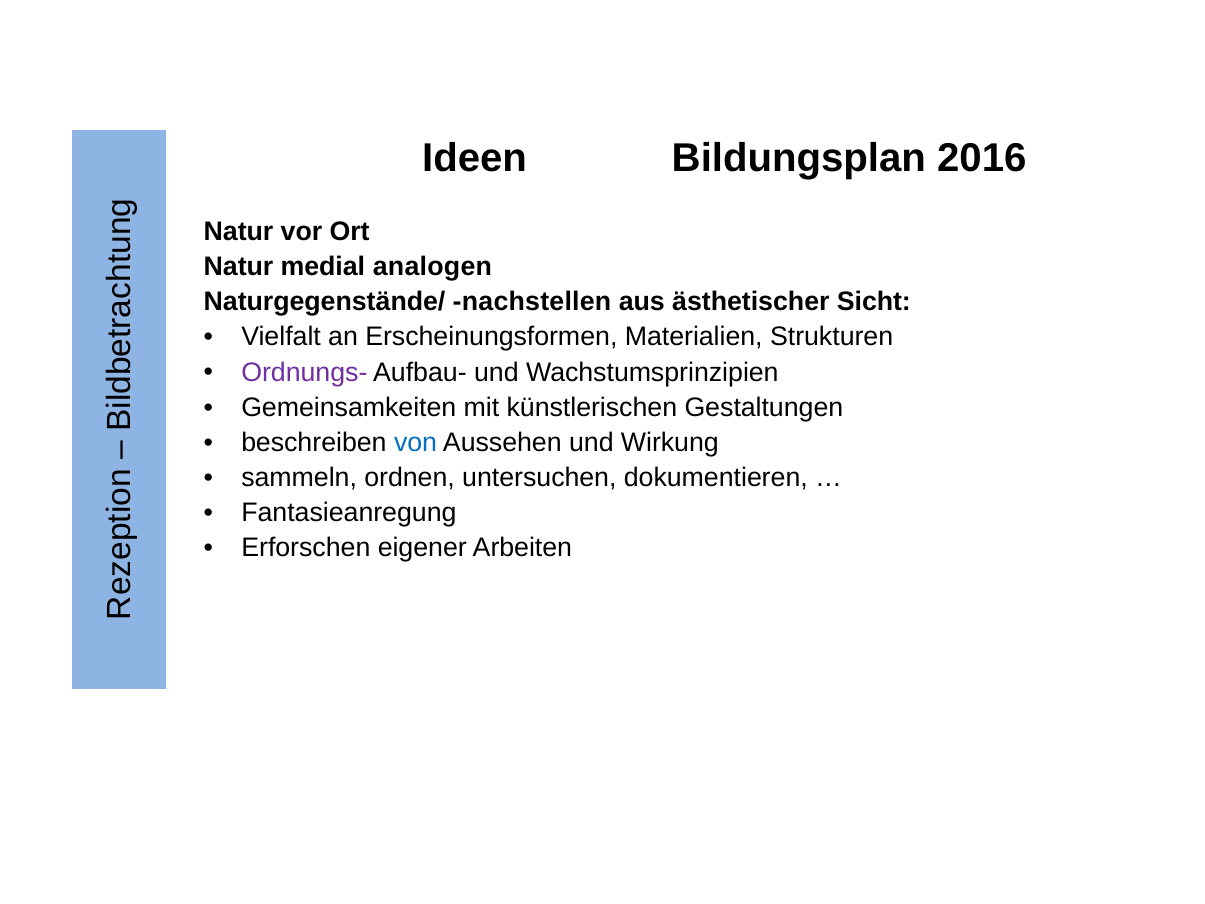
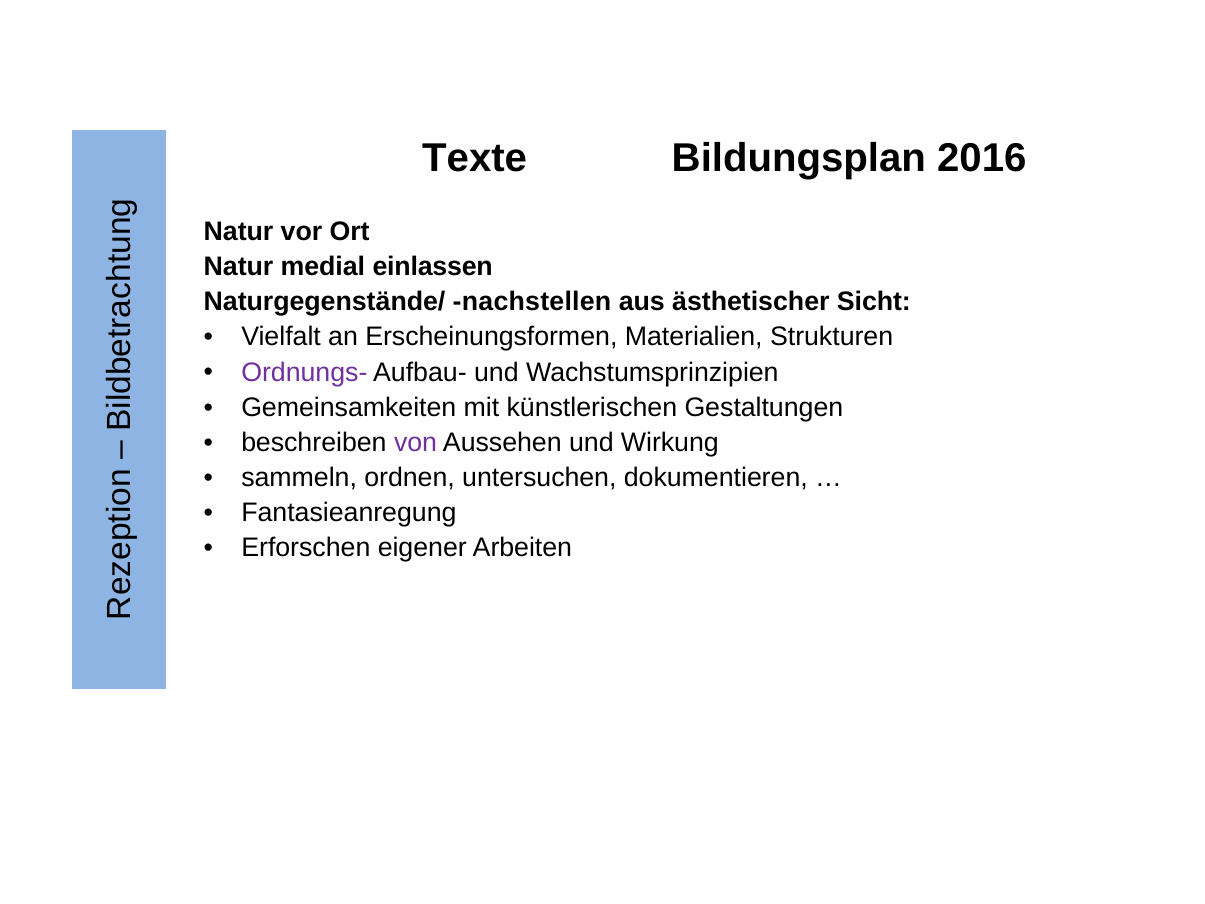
Ideen: Ideen -> Texte
analogen: analogen -> einlassen
von colour: blue -> purple
